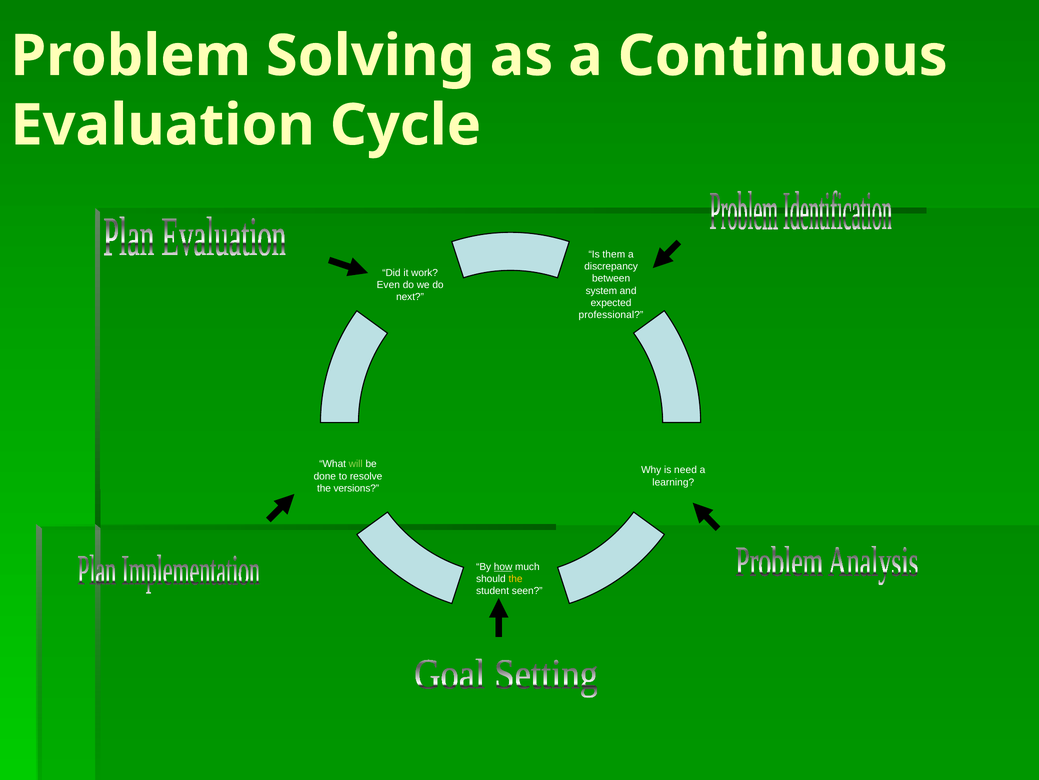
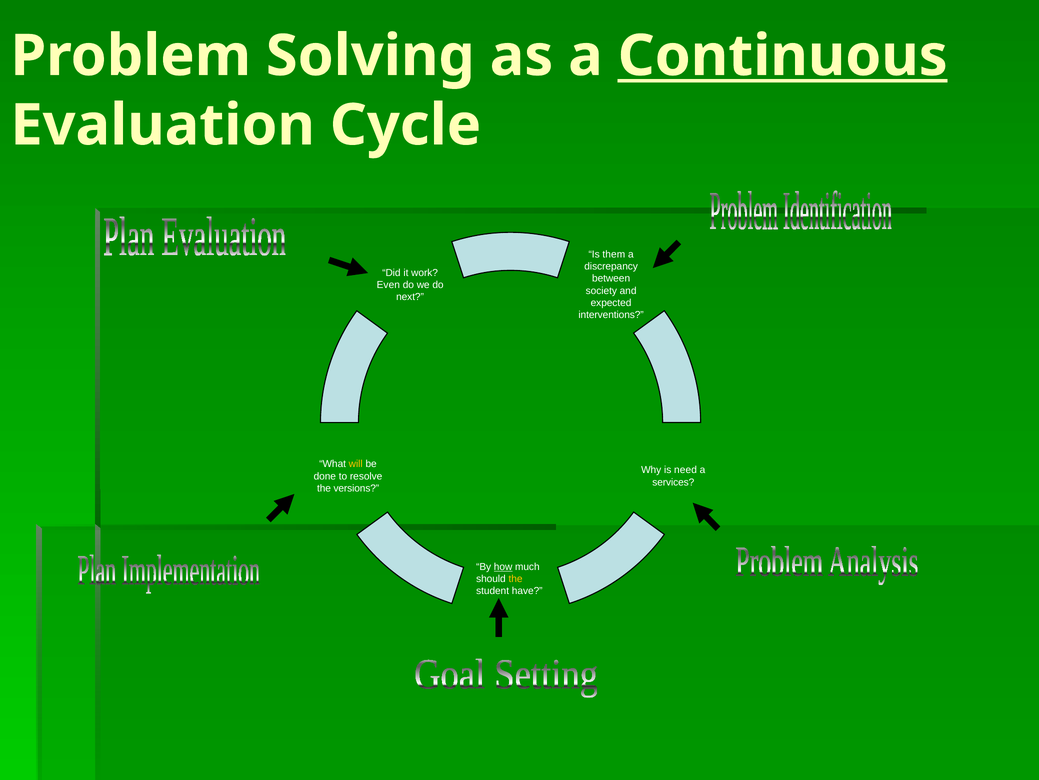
Continuous underline: none -> present
system: system -> society
professional: professional -> interventions
will colour: light green -> yellow
learning: learning -> services
seen: seen -> have
